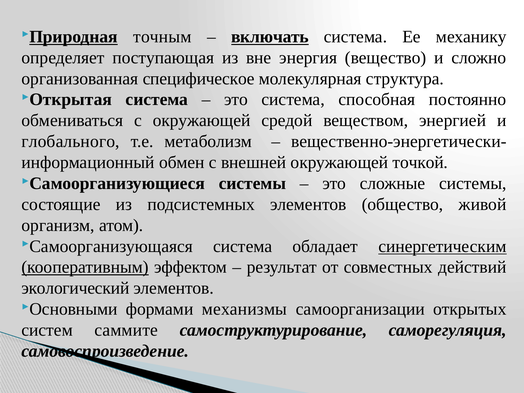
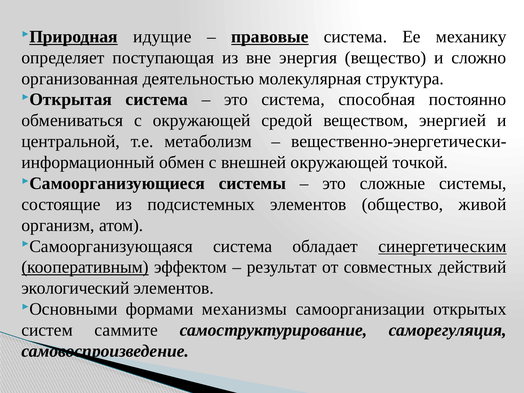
точным: точным -> идущие
включать: включать -> правовые
специфическое: специфическое -> деятельностью
глобального: глобального -> центральной
